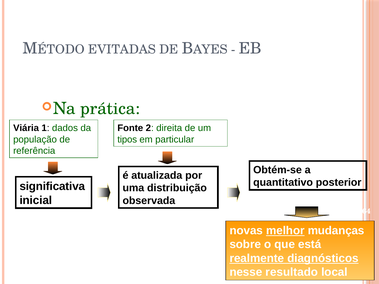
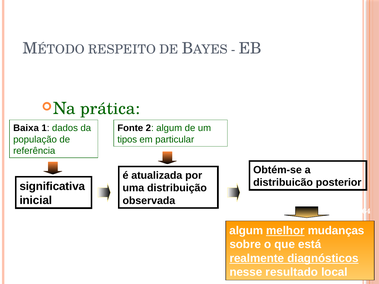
EVITADAS: EVITADAS -> RESPEITO
Viária: Viária -> Baixa
2 direita: direita -> algum
quantitativo: quantitativo -> distribuicão
novas at (246, 231): novas -> algum
